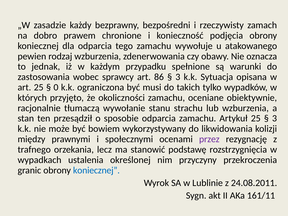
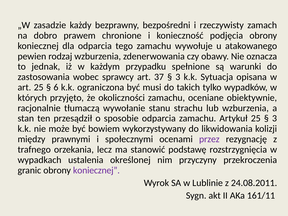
86: 86 -> 37
0: 0 -> 6
koniecznej at (96, 170) colour: blue -> purple
